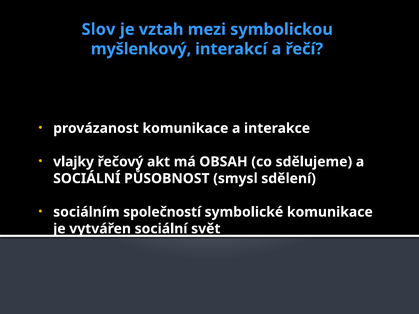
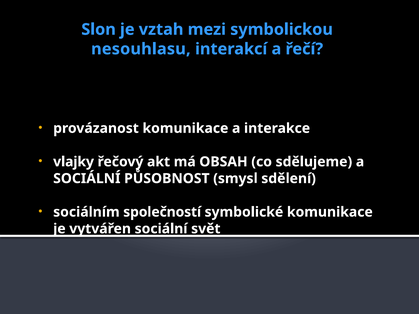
Slov: Slov -> Slon
myšlenkový: myšlenkový -> nesouhlasu
